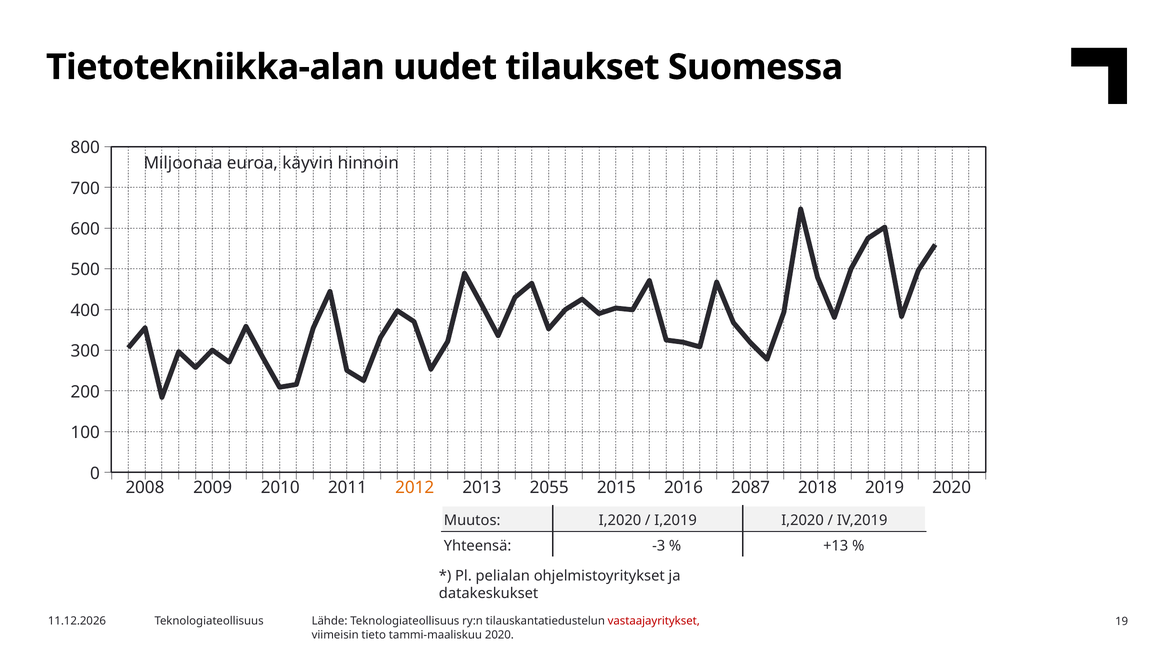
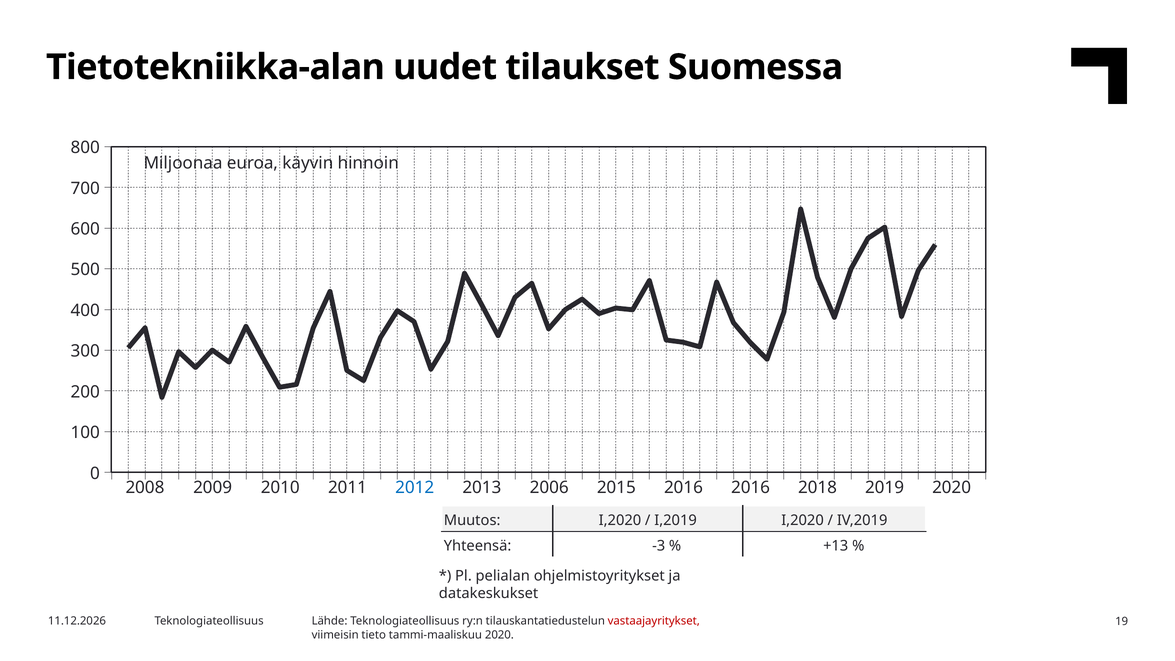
2012 colour: orange -> blue
2055: 2055 -> 2006
2016 2087: 2087 -> 2016
